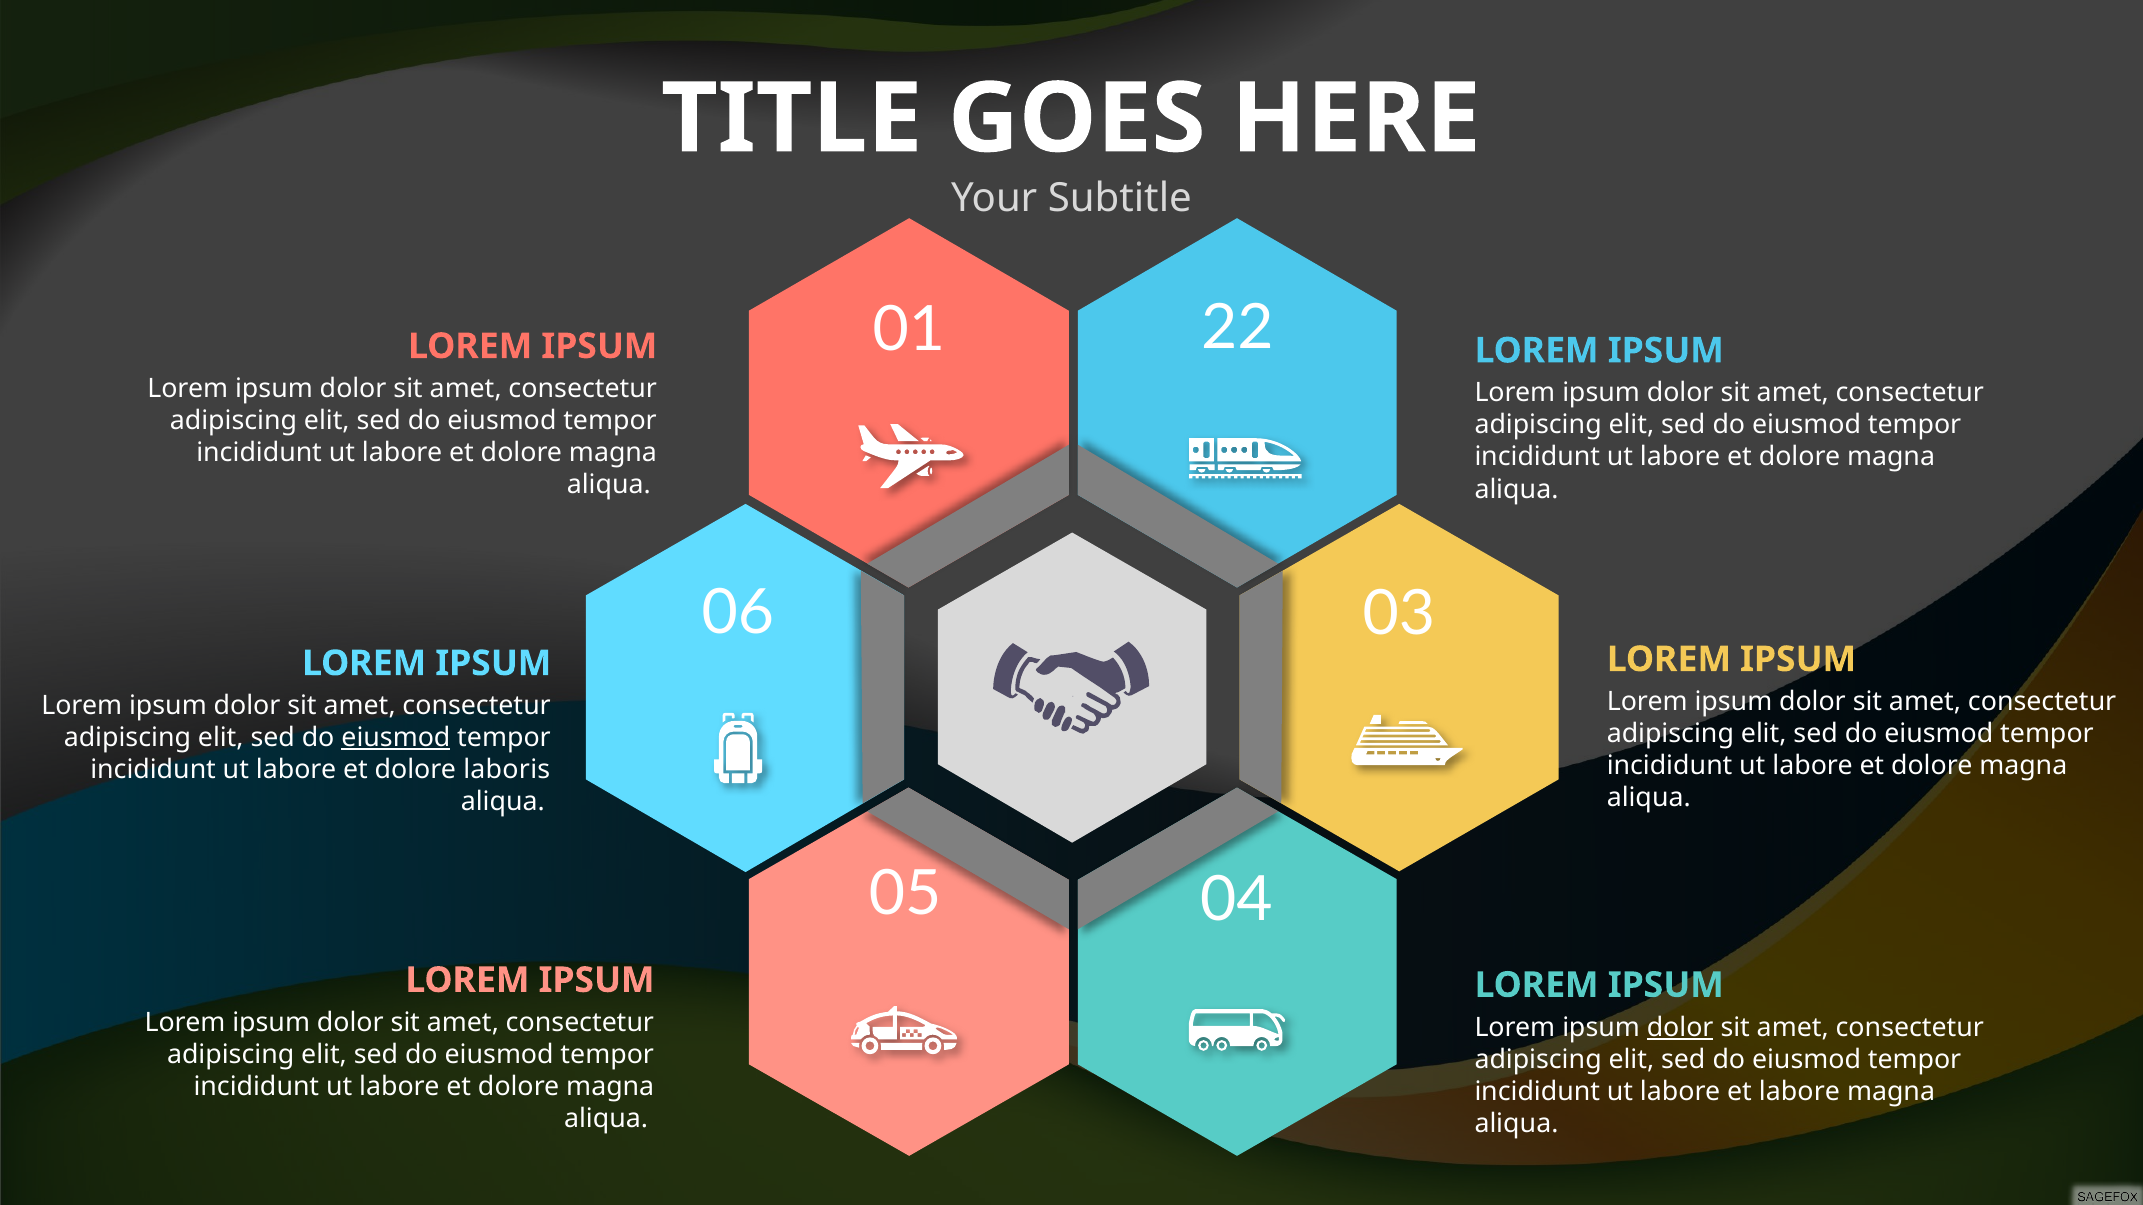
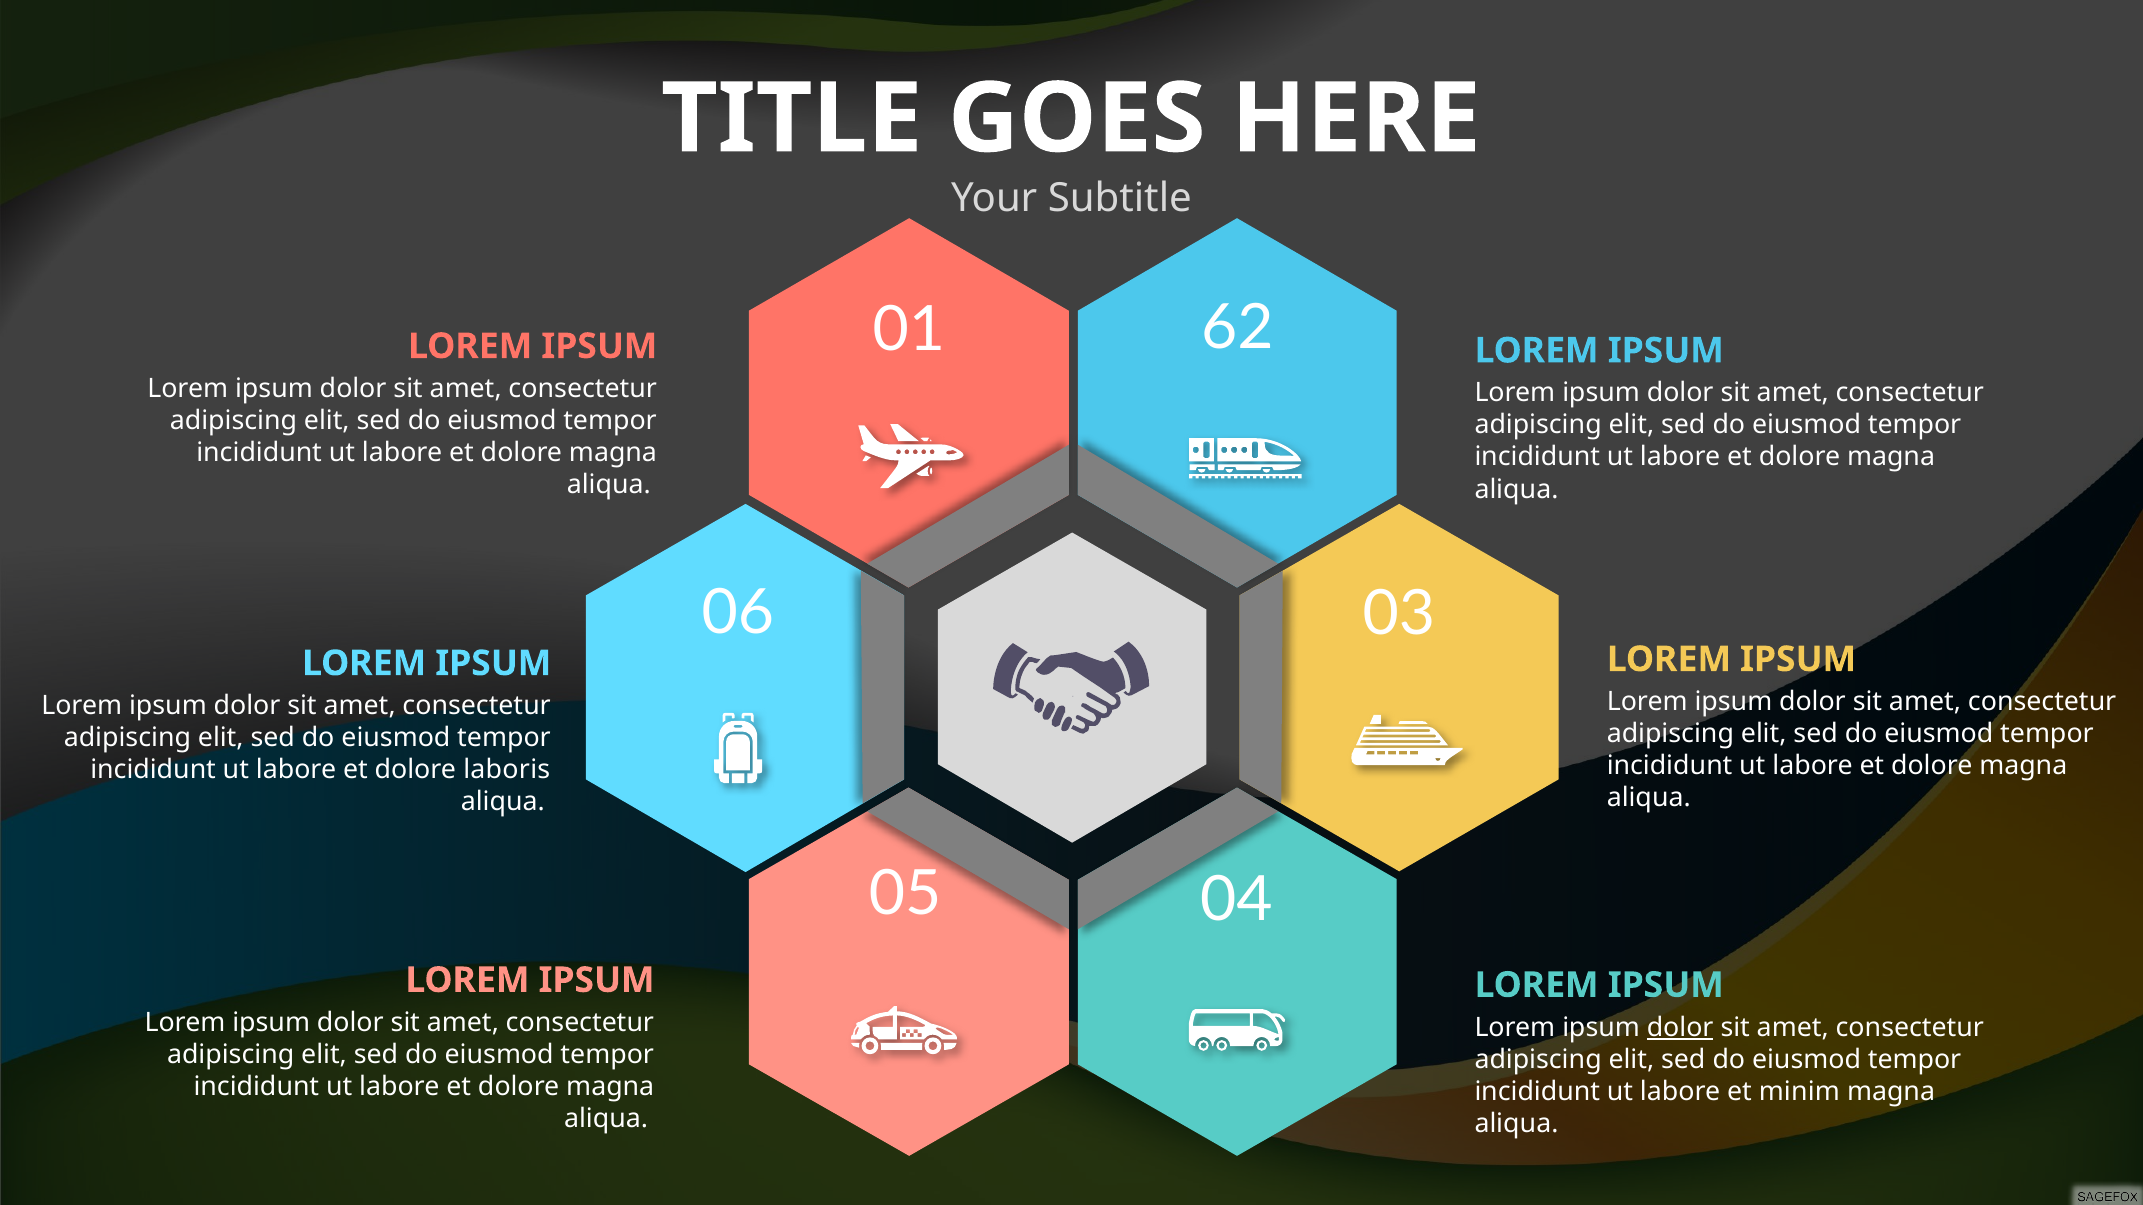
22: 22 -> 62
eiusmod at (396, 738) underline: present -> none
et labore: labore -> minim
